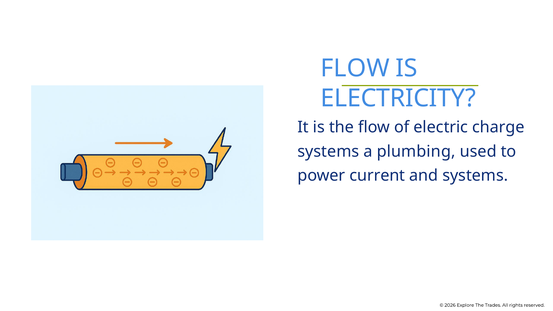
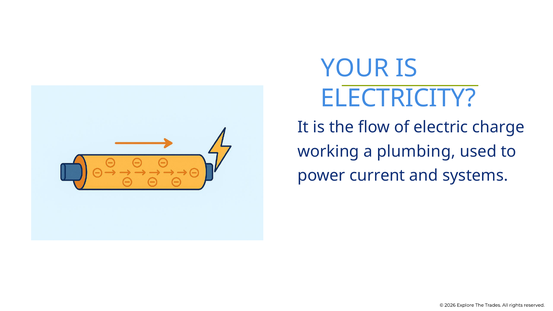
FLOW at (355, 68): FLOW -> YOUR
systems at (328, 151): systems -> working
